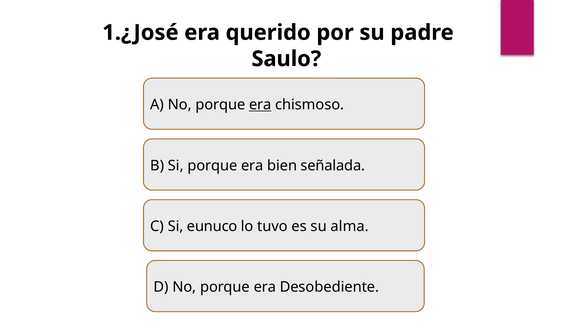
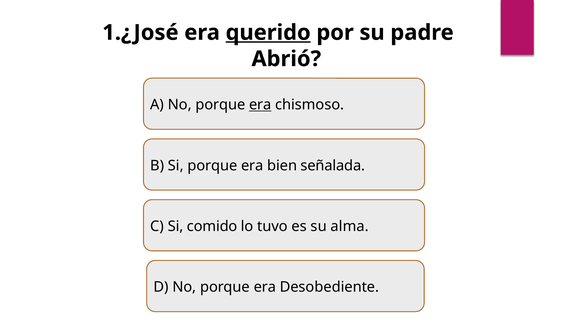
querido underline: none -> present
Saulo: Saulo -> Abrió
eunuco: eunuco -> comido
